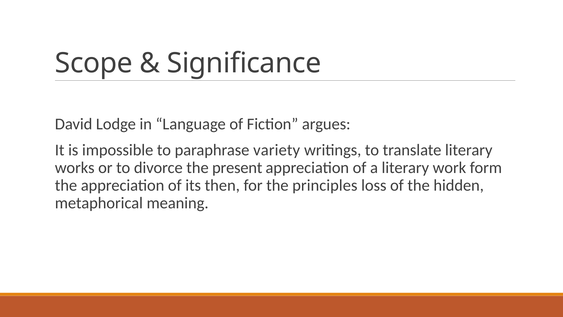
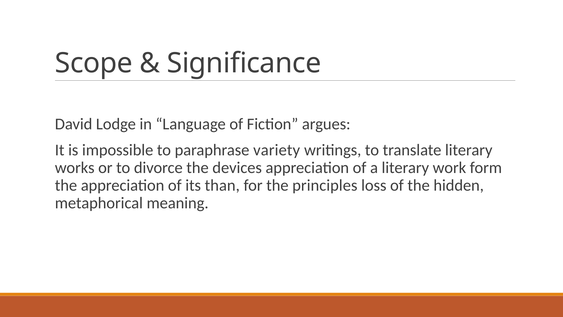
present: present -> devices
then: then -> than
